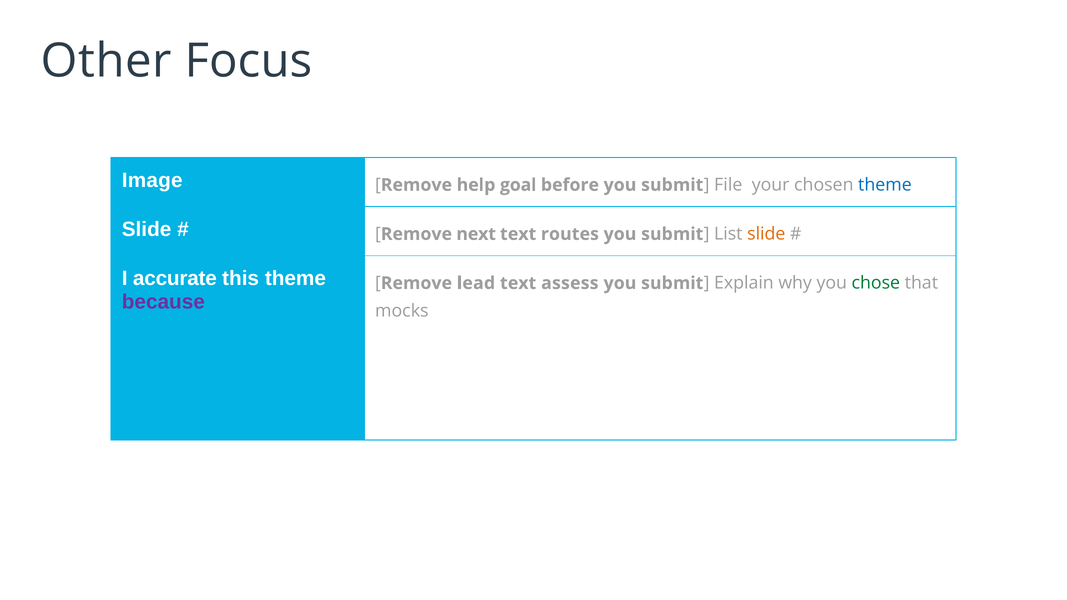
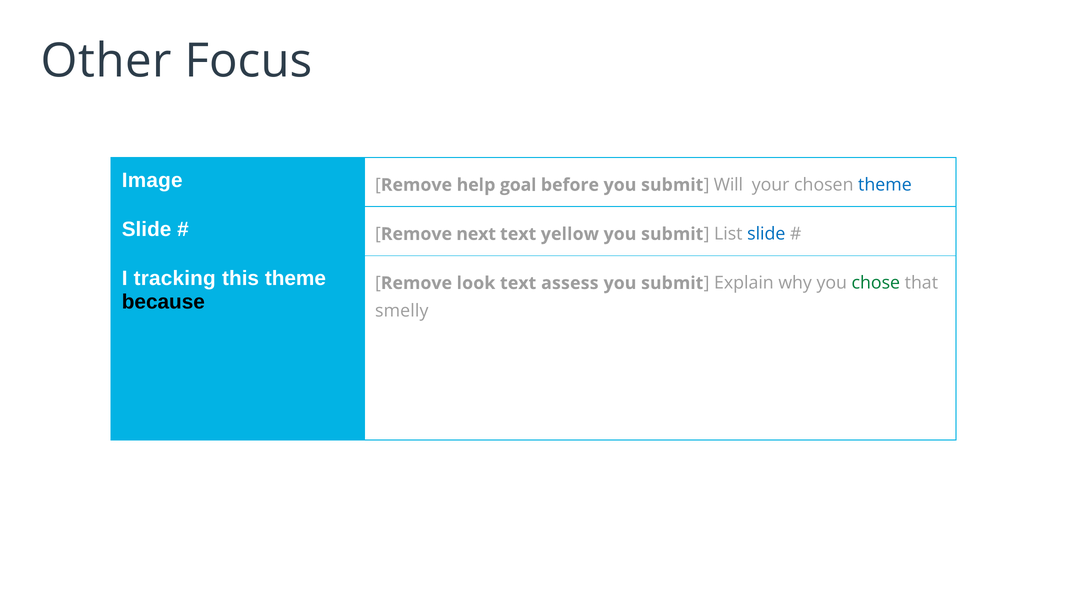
File: File -> Will
routes: routes -> yellow
slide at (766, 234) colour: orange -> blue
accurate: accurate -> tracking
lead: lead -> look
because colour: purple -> black
mocks: mocks -> smelly
